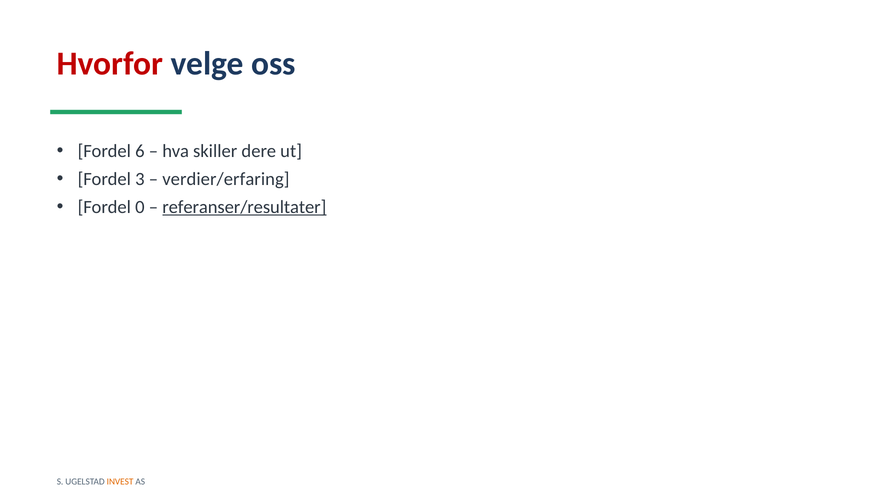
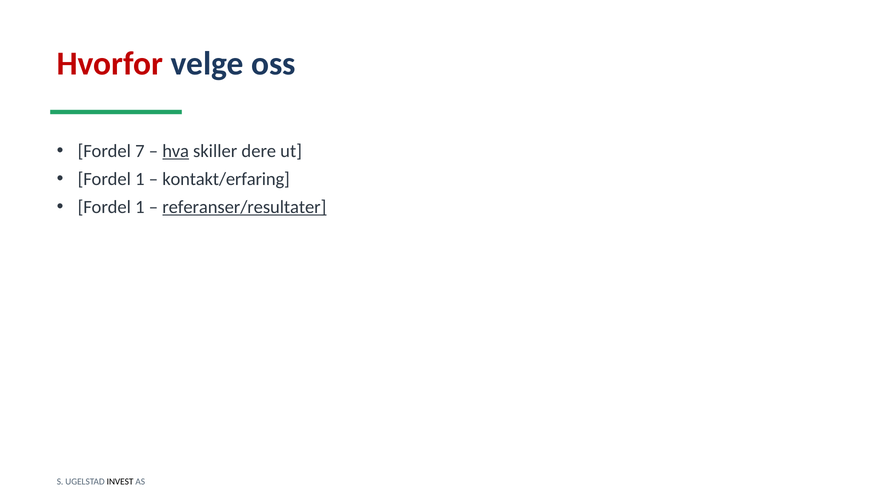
6: 6 -> 7
hva underline: none -> present
3 at (140, 179): 3 -> 1
verdier/erfaring: verdier/erfaring -> kontakt/erfaring
0 at (140, 207): 0 -> 1
INVEST colour: orange -> black
